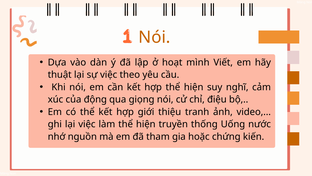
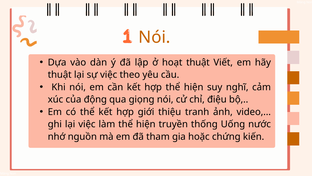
hoạt mình: mình -> thuật
